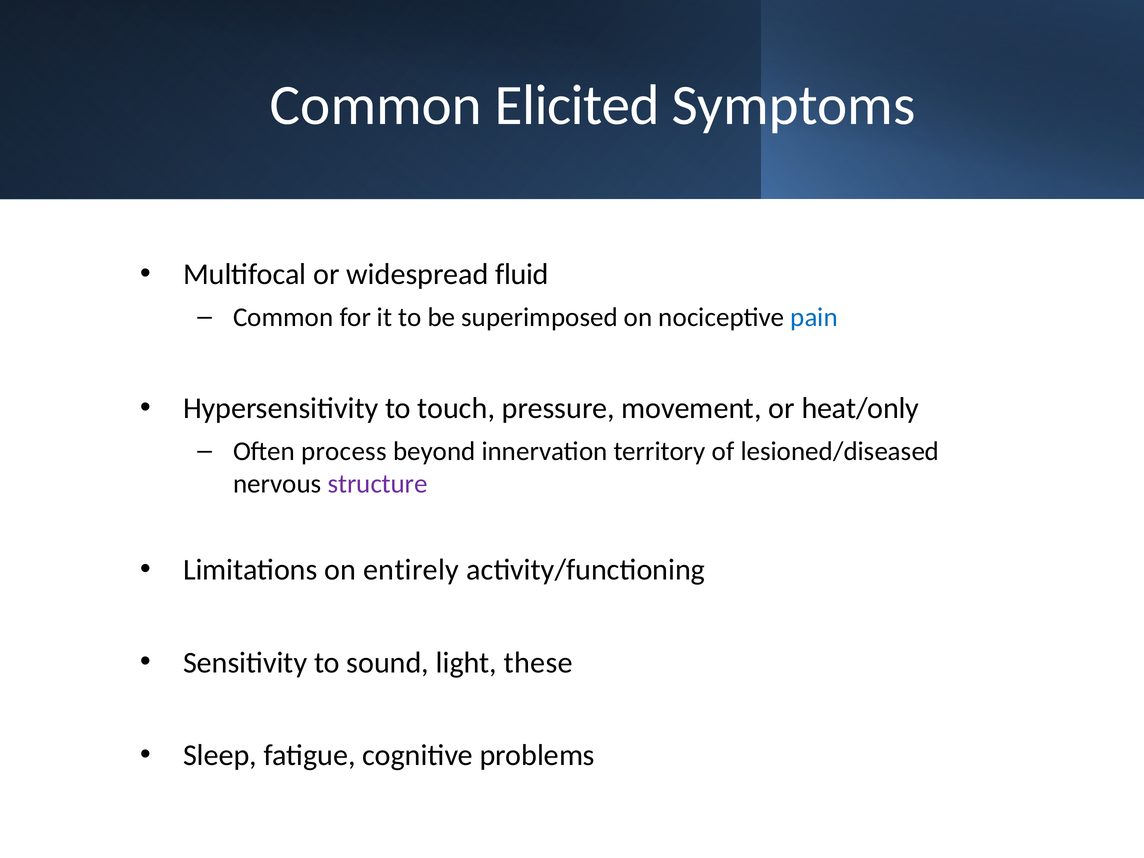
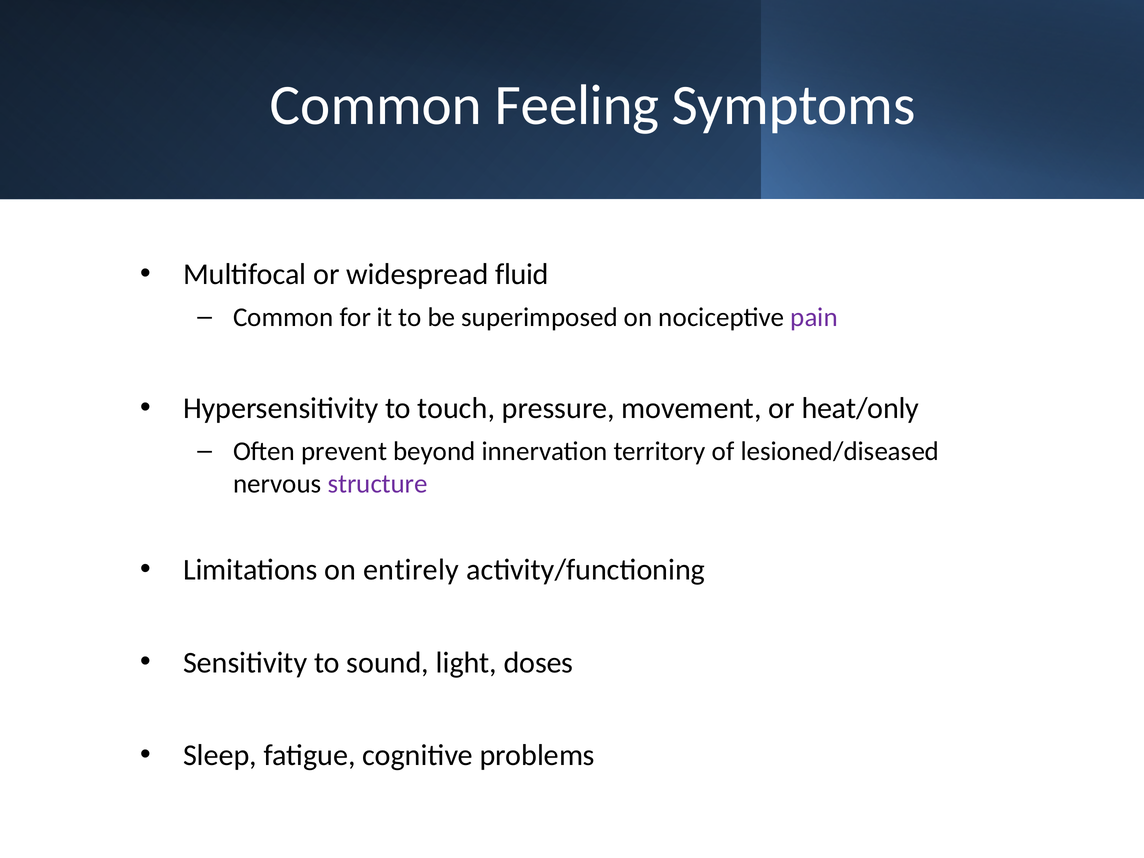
Elicited: Elicited -> Feeling
pain colour: blue -> purple
process: process -> prevent
these: these -> doses
